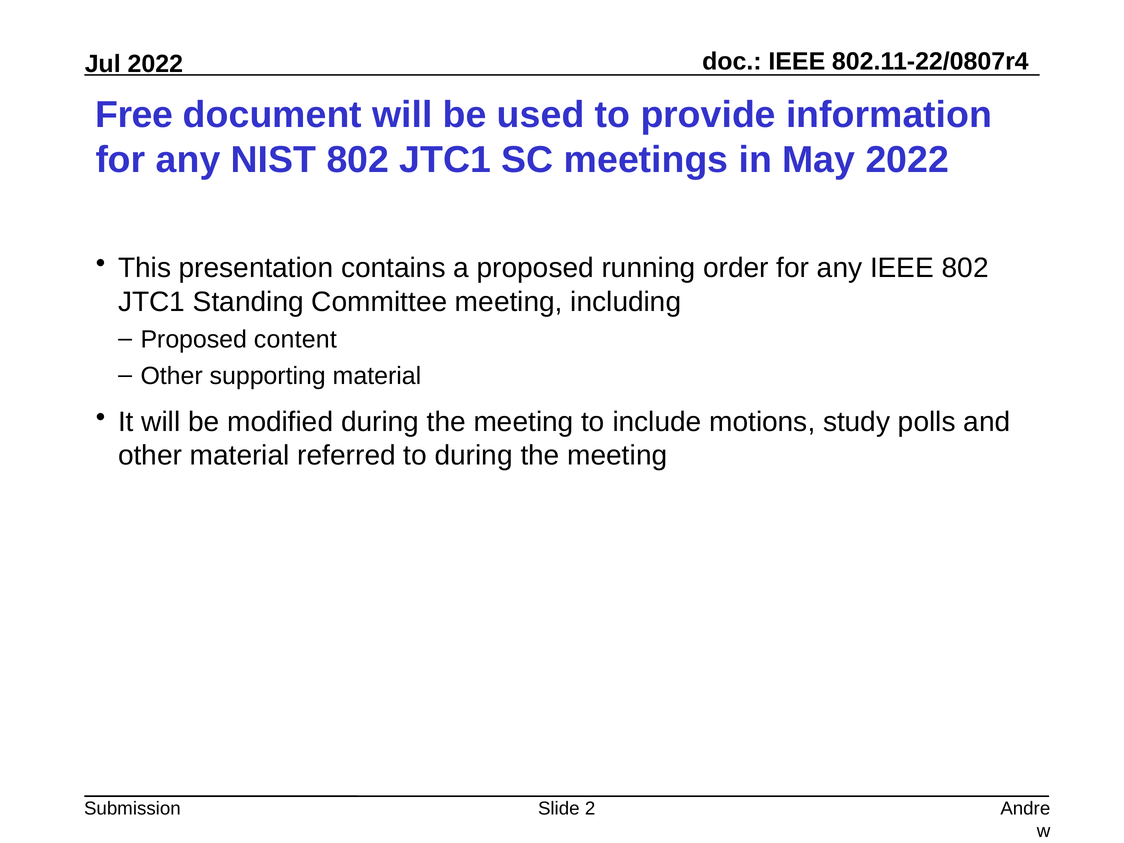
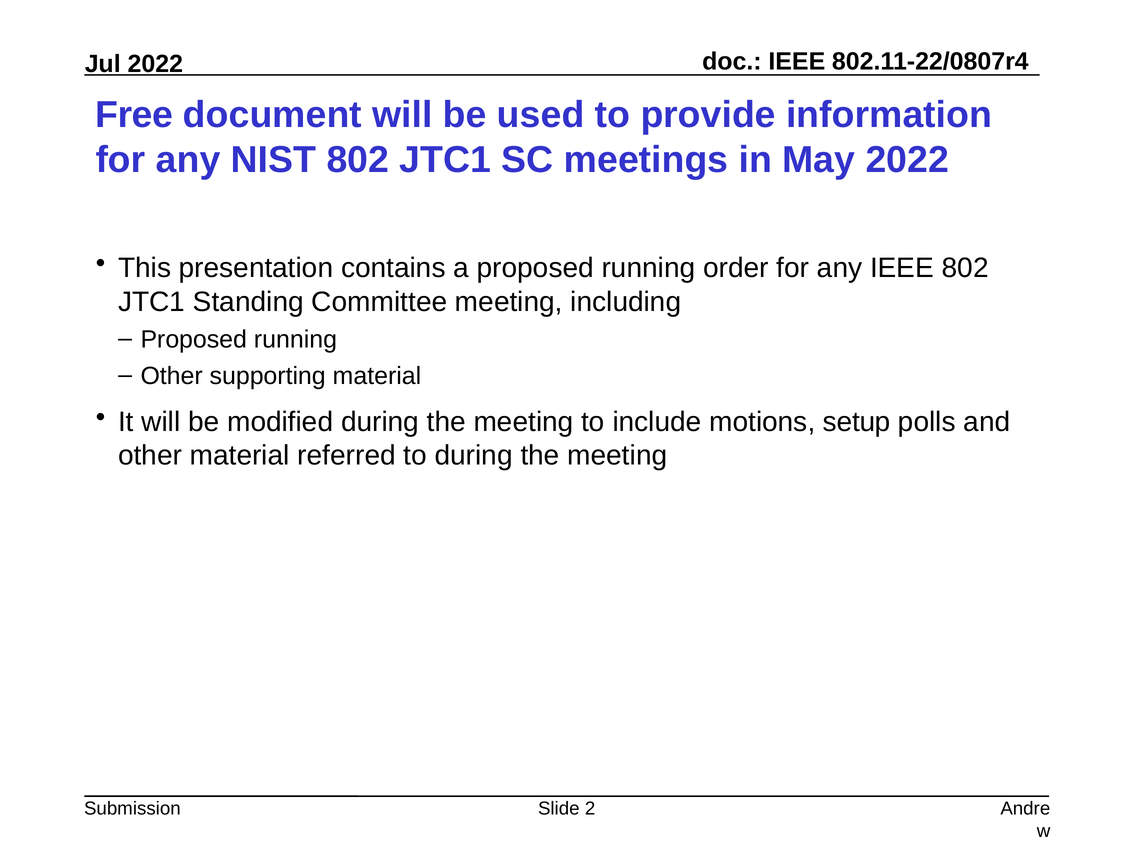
content at (295, 340): content -> running
study: study -> setup
